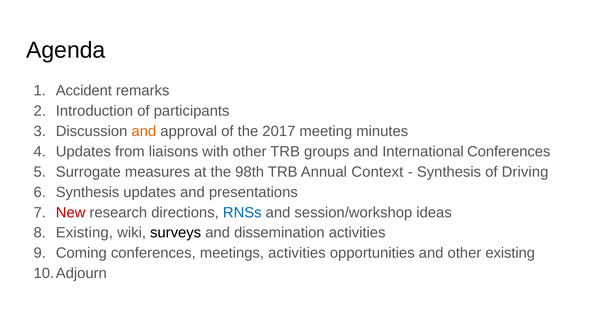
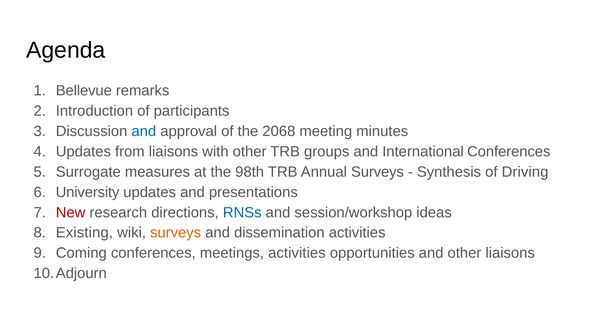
Accident: Accident -> Bellevue
and at (144, 131) colour: orange -> blue
2017: 2017 -> 2068
Annual Context: Context -> Surveys
Synthesis at (88, 192): Synthesis -> University
surveys at (176, 232) colour: black -> orange
other existing: existing -> liaisons
